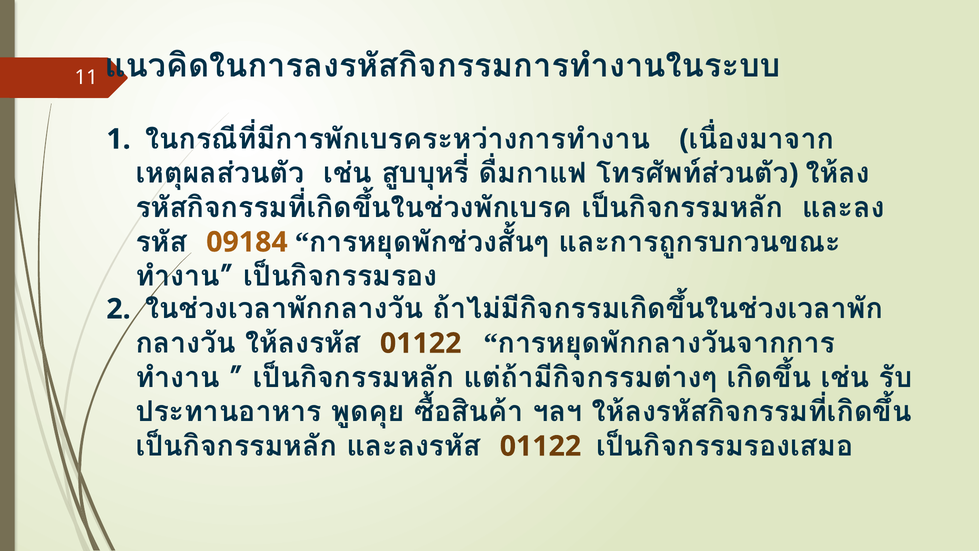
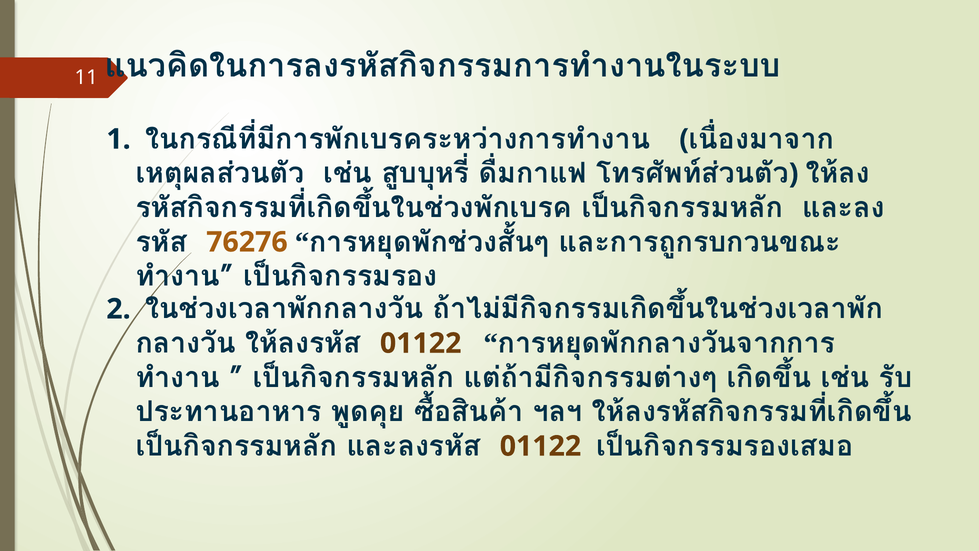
09184: 09184 -> 76276
